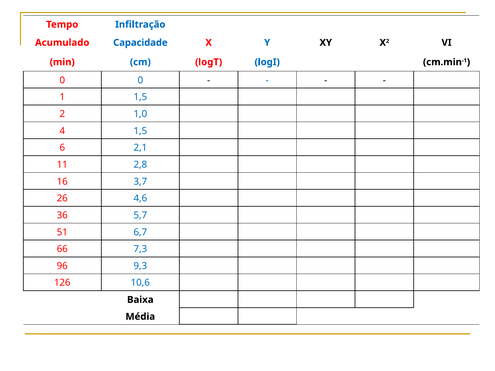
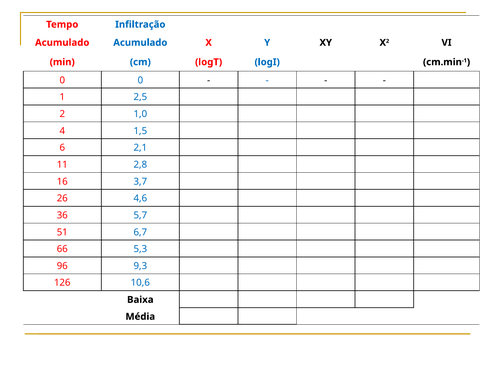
Acumulado Capacidade: Capacidade -> Acumulado
1 1,5: 1,5 -> 2,5
7,3: 7,3 -> 5,3
